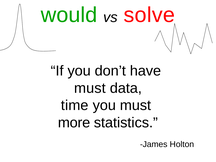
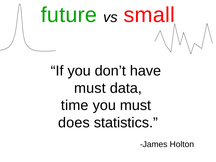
would: would -> future
solve: solve -> small
more: more -> does
